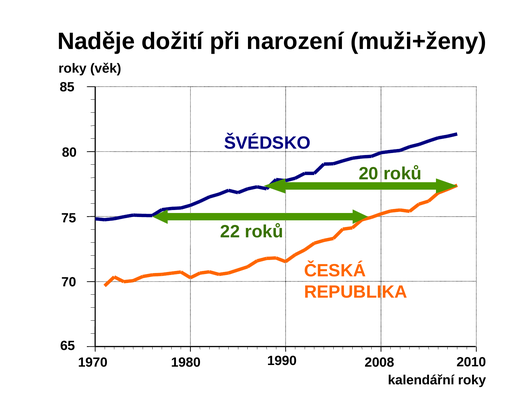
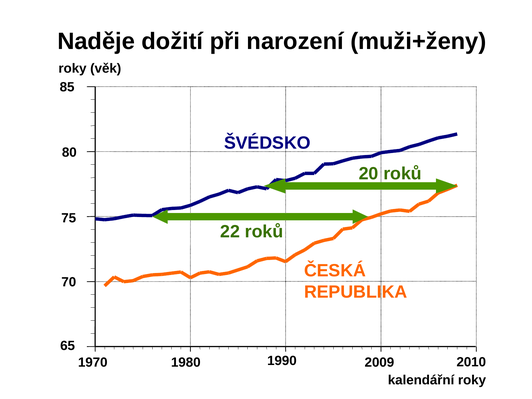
2008: 2008 -> 2009
